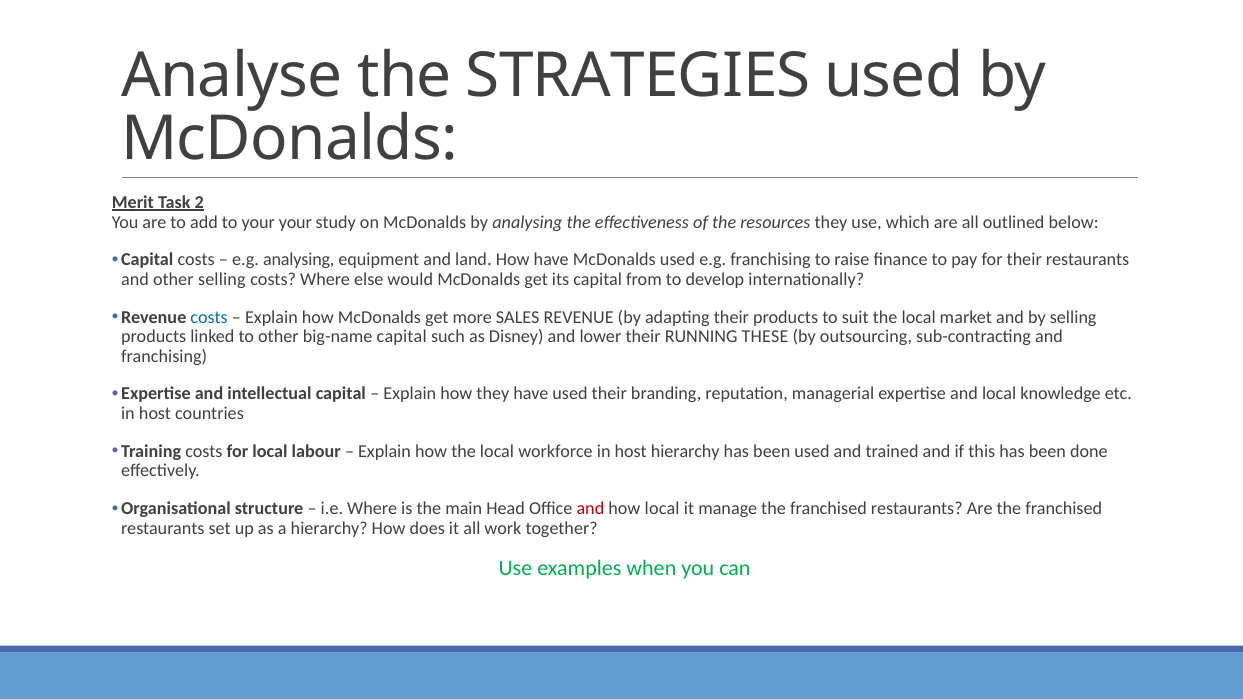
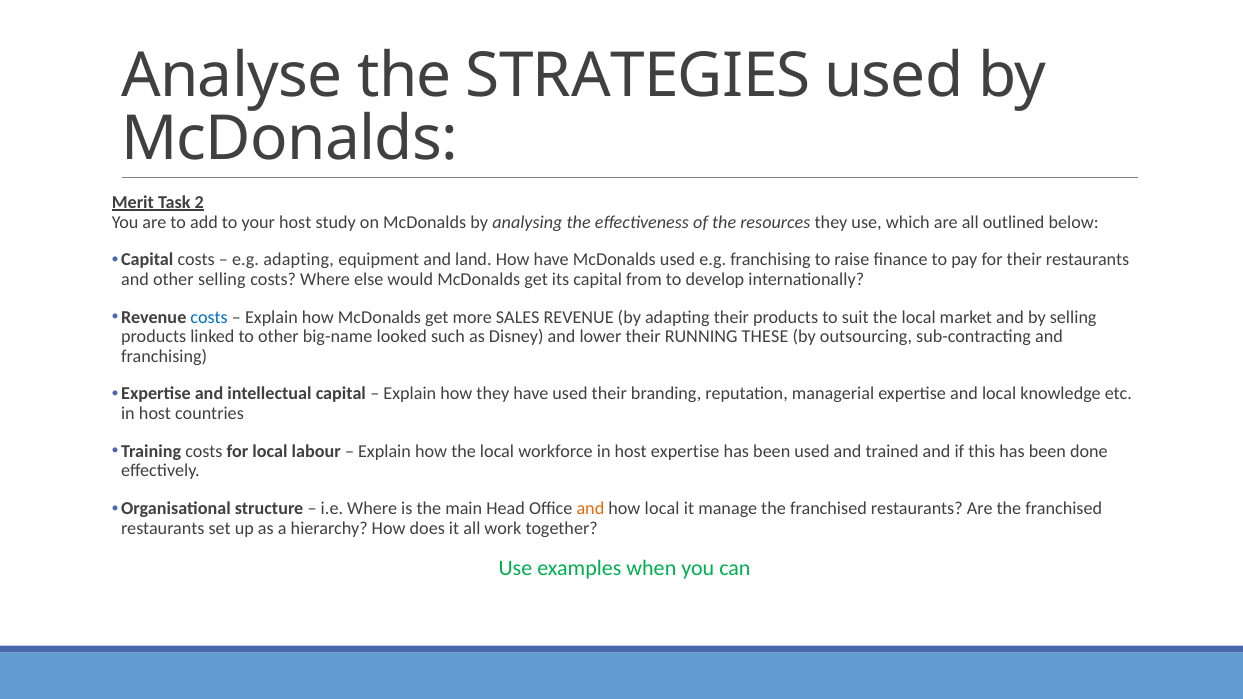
your your: your -> host
e.g analysing: analysing -> adapting
big-name capital: capital -> looked
host hierarchy: hierarchy -> expertise
and at (590, 509) colour: red -> orange
